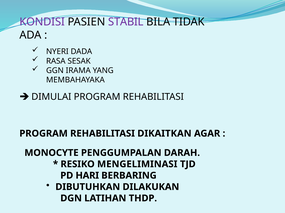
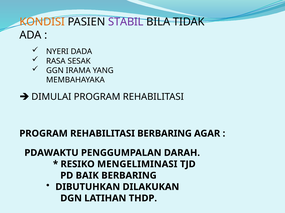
KONDISI colour: purple -> orange
REHABILITASI DIKAITKAN: DIKAITKAN -> BERBARING
MONOCYTE: MONOCYTE -> PDAWAKTU
HARI: HARI -> BAIK
